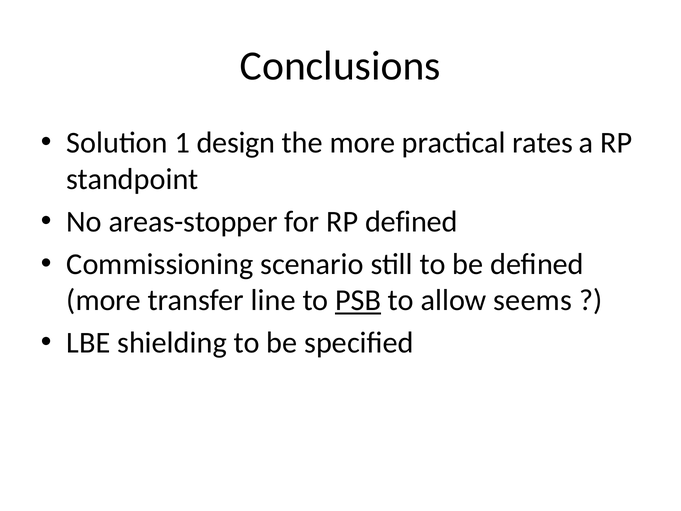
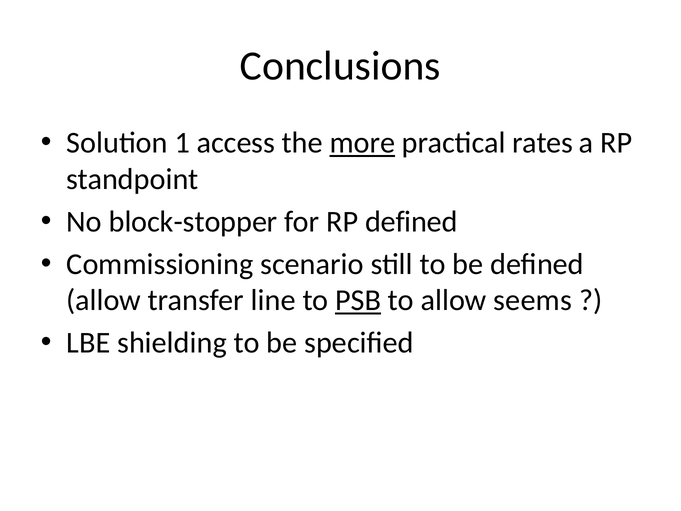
design: design -> access
more at (362, 143) underline: none -> present
areas-stopper: areas-stopper -> block-stopper
more at (104, 300): more -> allow
